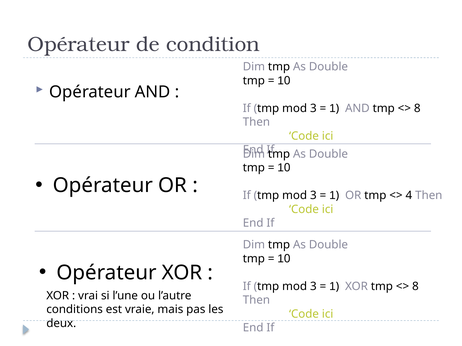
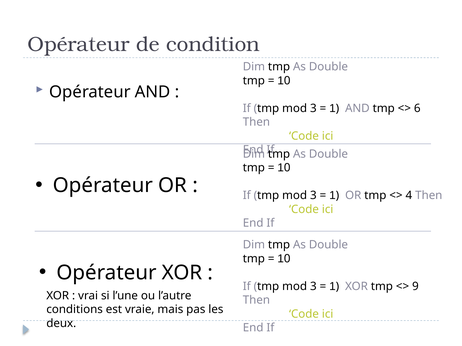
8 at (417, 108): 8 -> 6
8 at (415, 287): 8 -> 9
